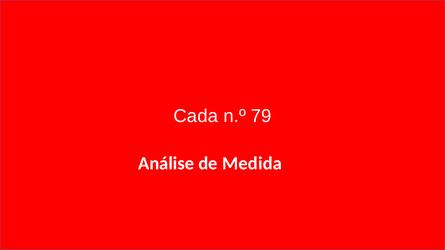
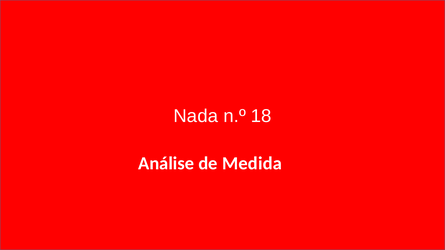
Cada: Cada -> Nada
79: 79 -> 18
